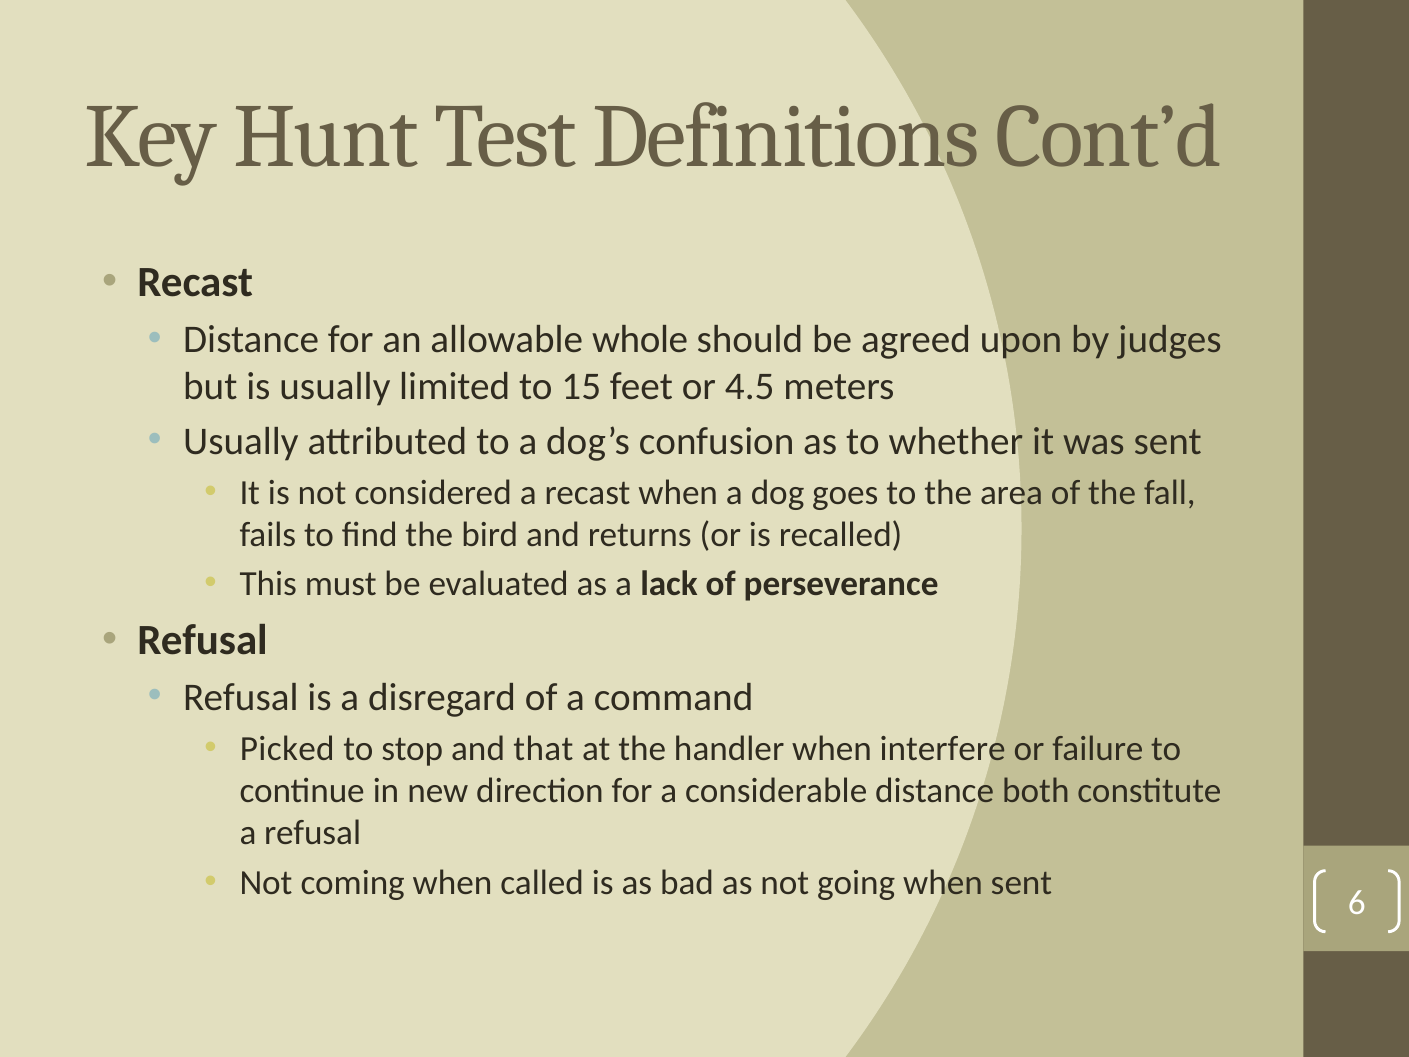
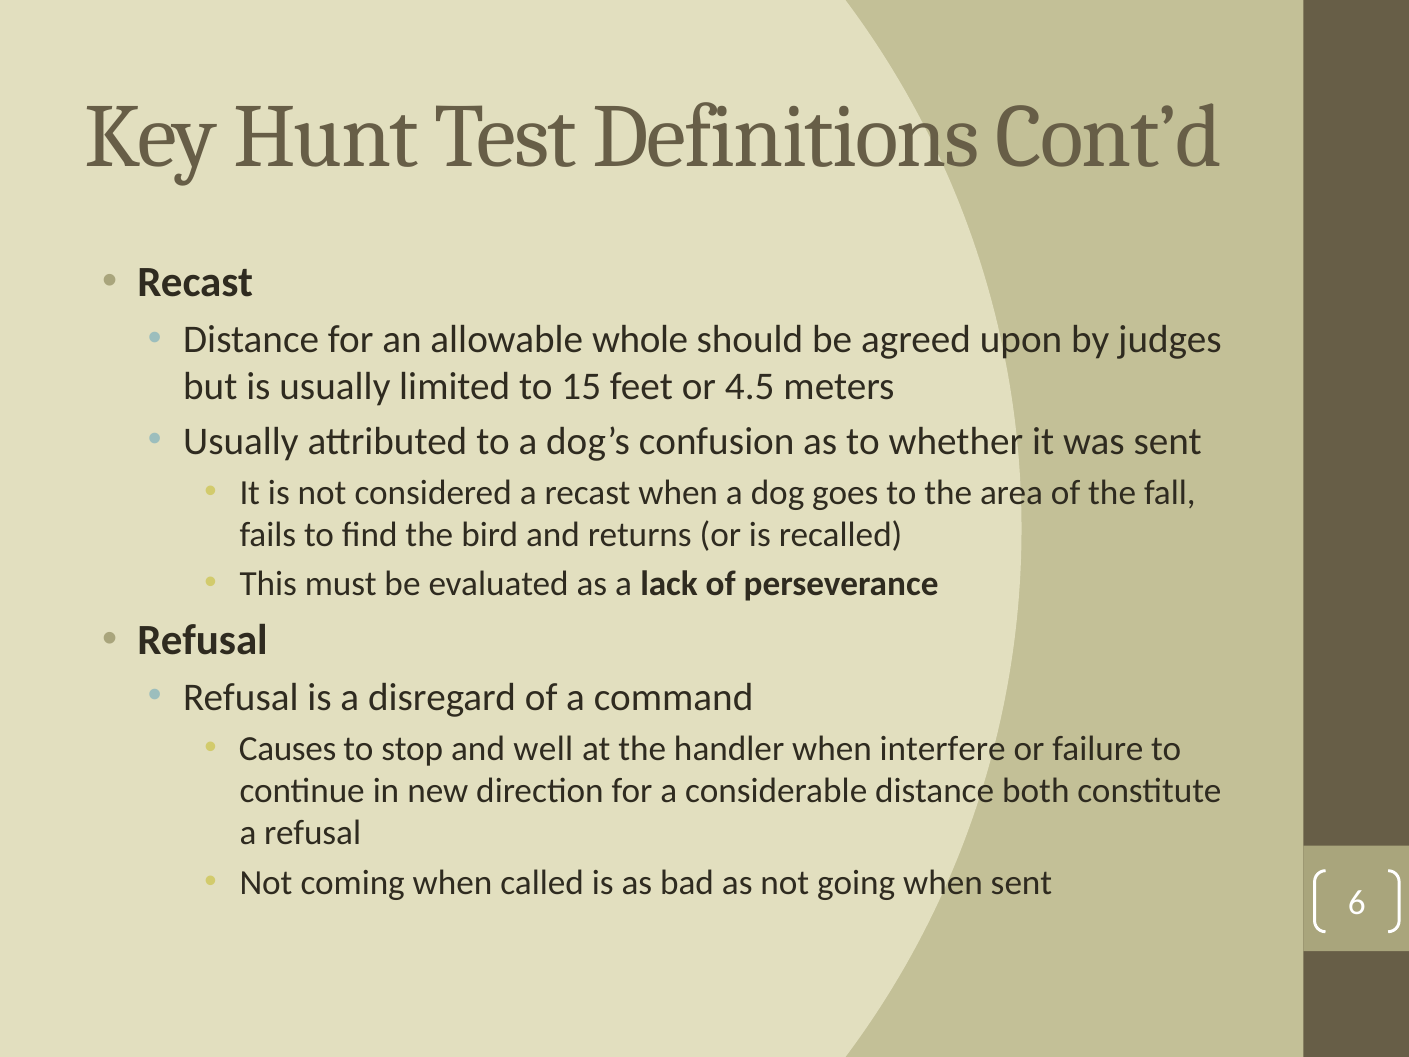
Picked: Picked -> Causes
that: that -> well
